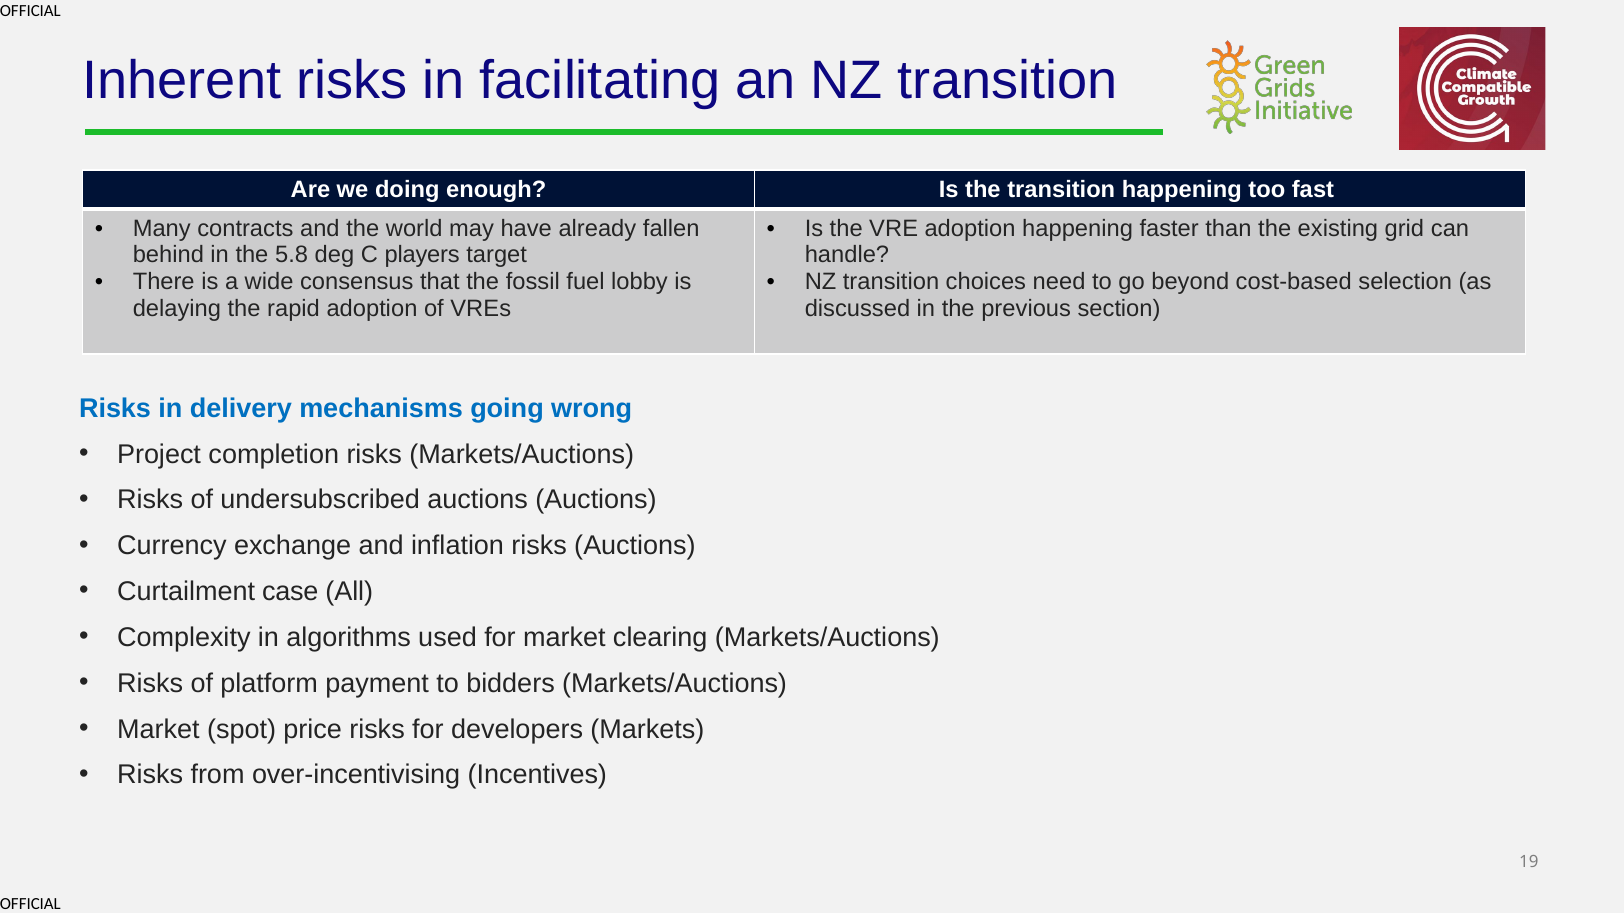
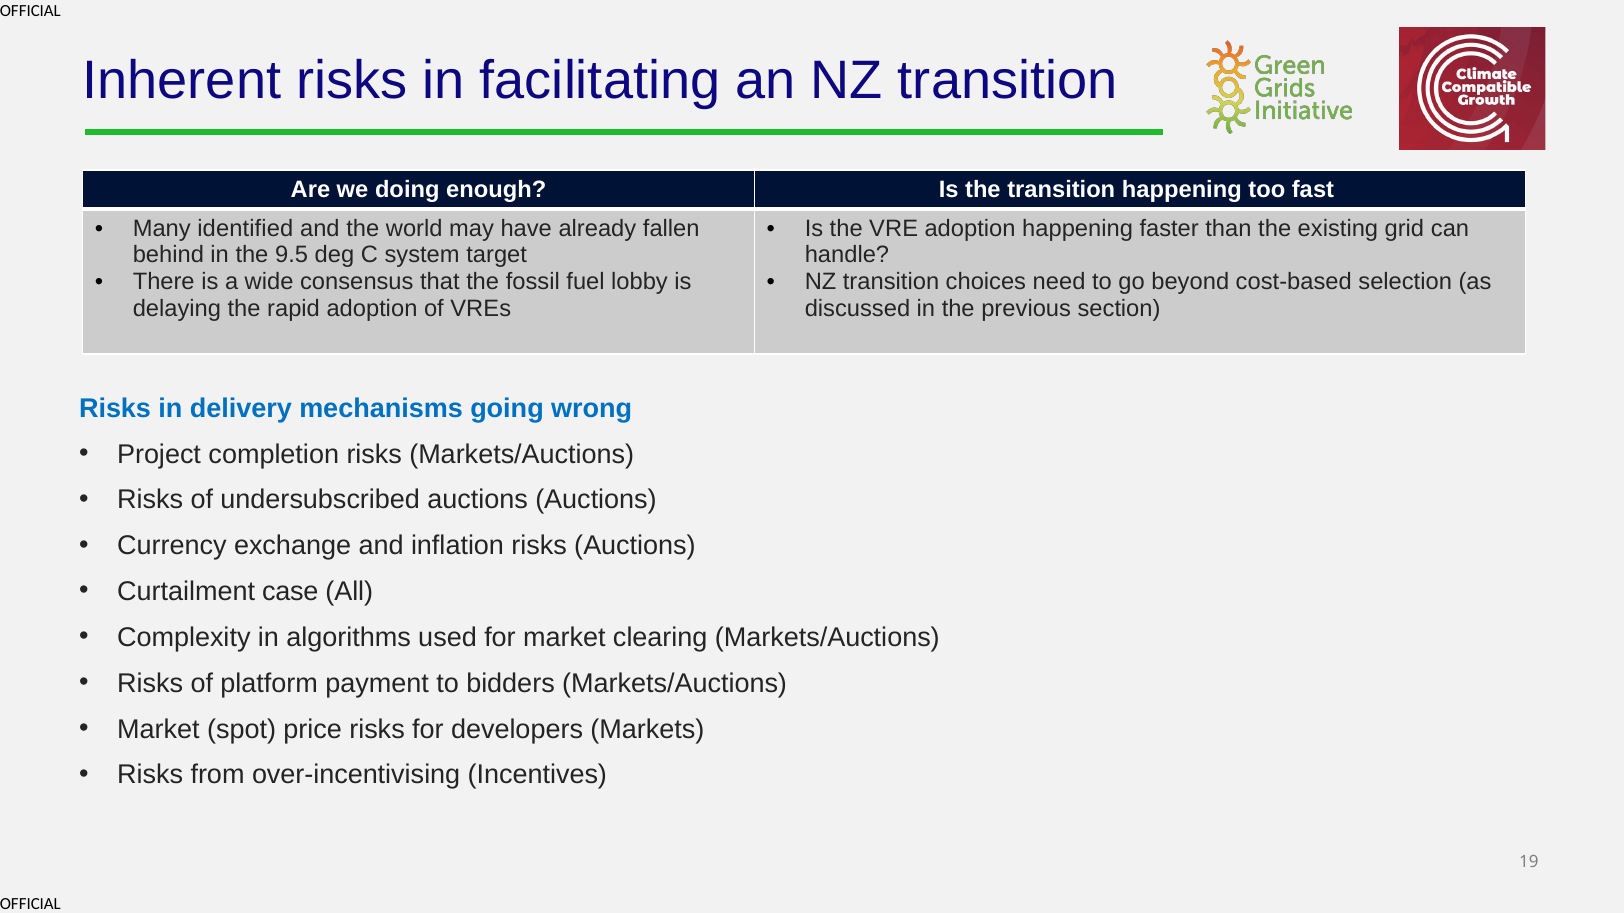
contracts: contracts -> identified
5.8: 5.8 -> 9.5
players: players -> system
